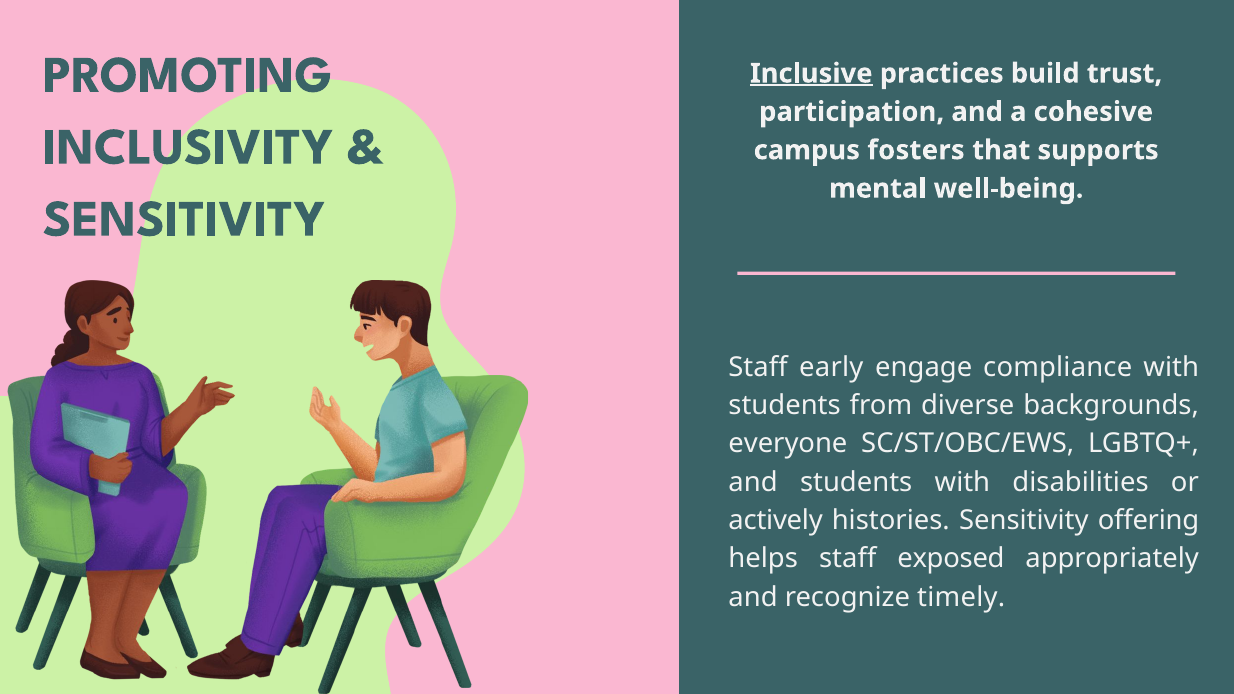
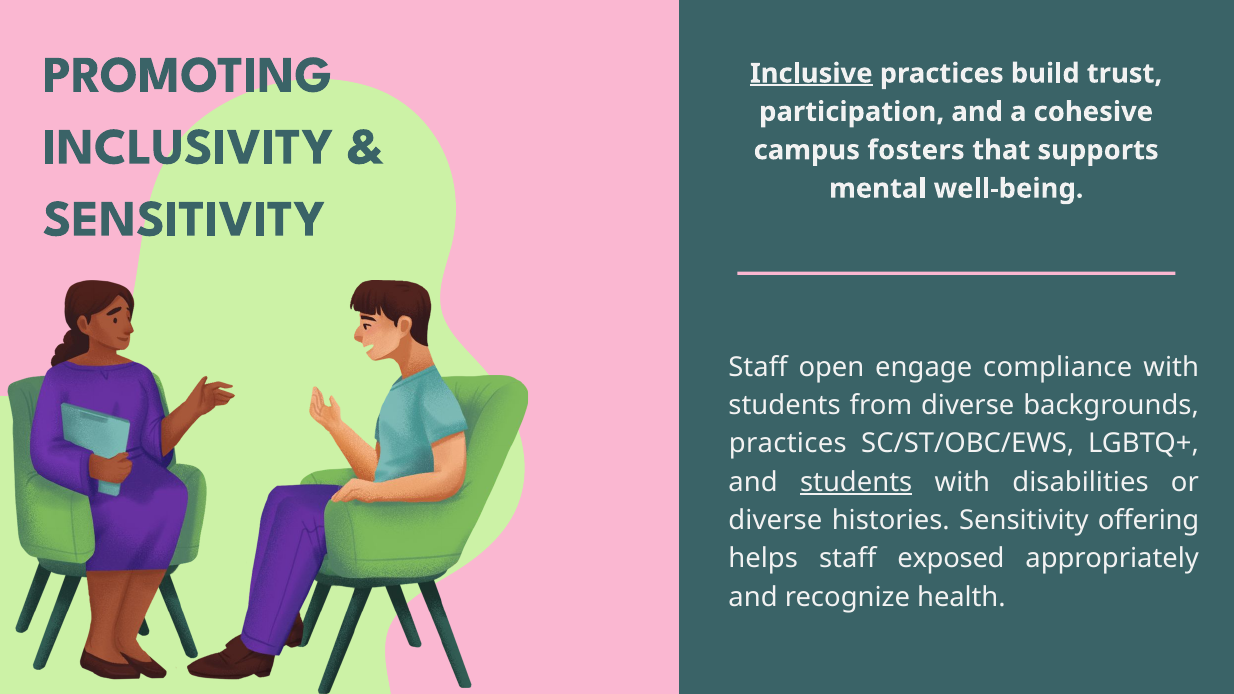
early: early -> open
everyone at (788, 444): everyone -> practices
students at (856, 482) underline: none -> present
actively at (776, 521): actively -> diverse
timely: timely -> health
